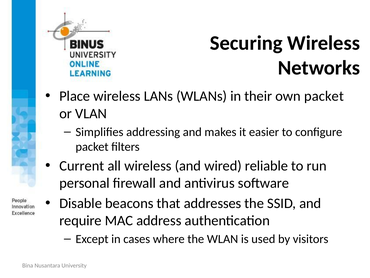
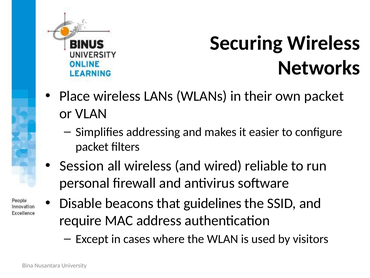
Current: Current -> Session
addresses: addresses -> guidelines
